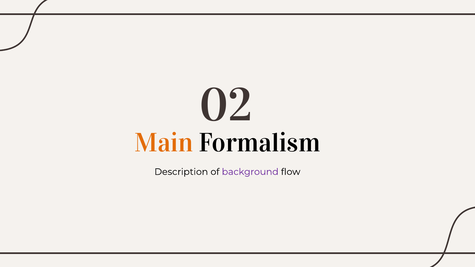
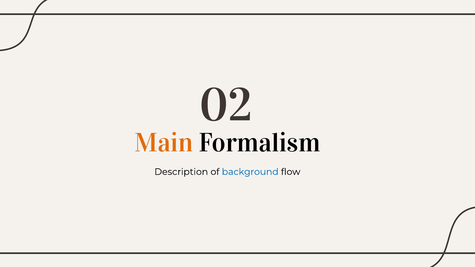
background colour: purple -> blue
